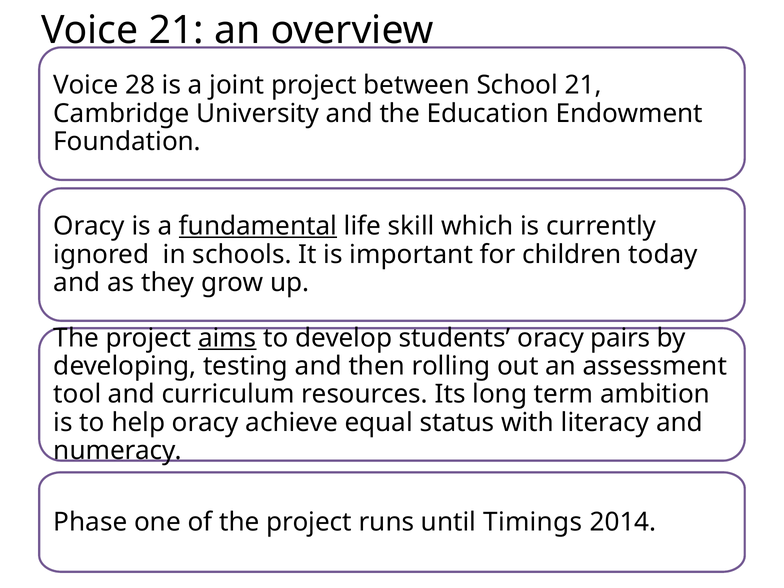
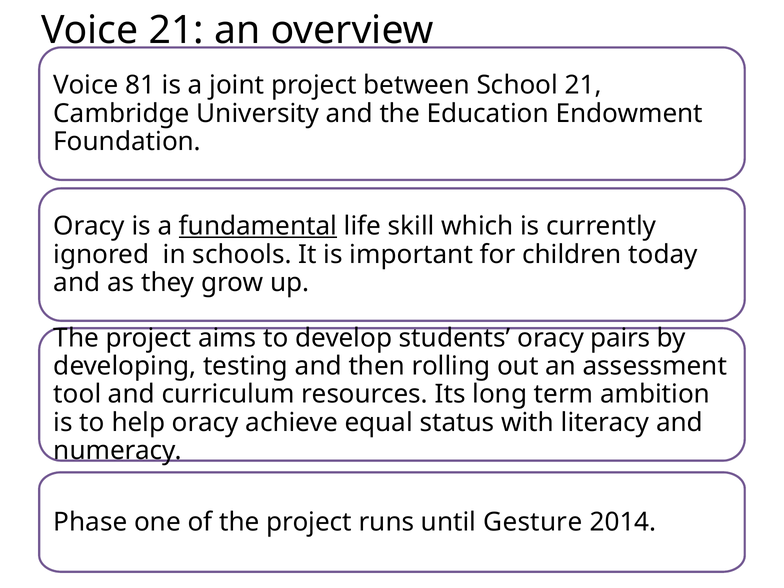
28: 28 -> 81
aims underline: present -> none
Timings: Timings -> Gesture
